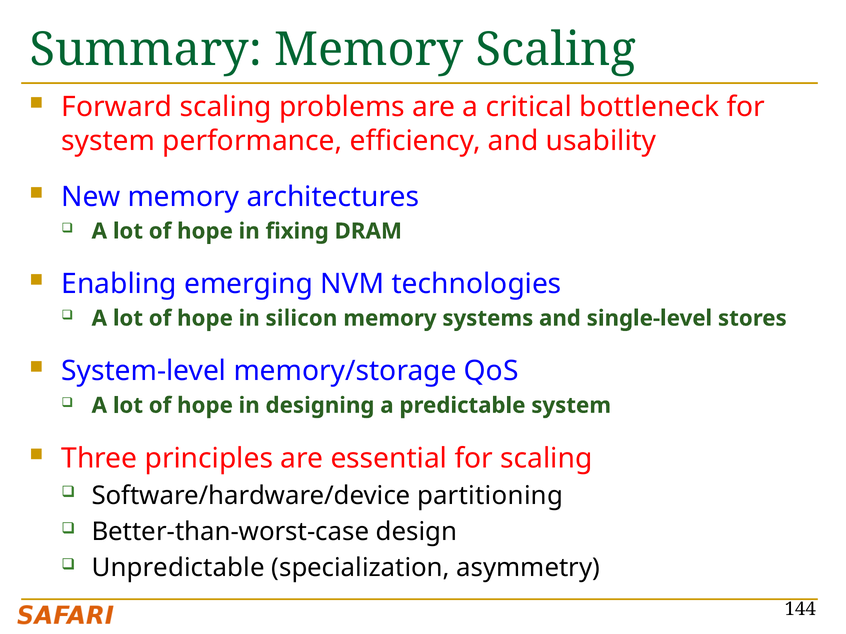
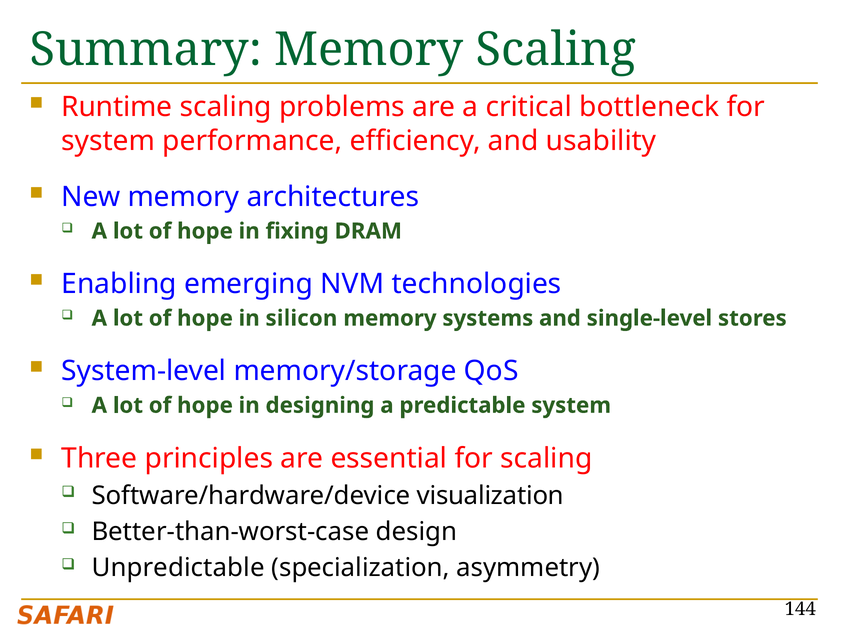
Forward: Forward -> Runtime
partitioning: partitioning -> visualization
